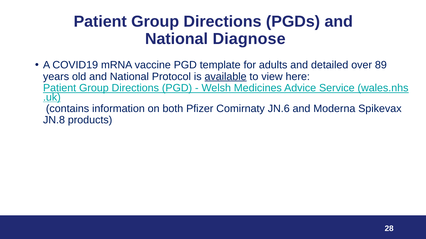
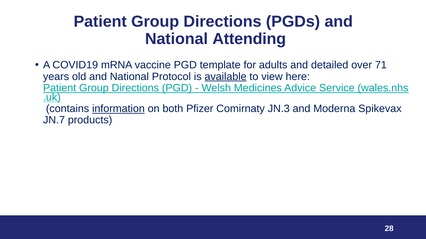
Diagnose: Diagnose -> Attending
89: 89 -> 71
information underline: none -> present
JN.6: JN.6 -> JN.3
JN.8: JN.8 -> JN.7
